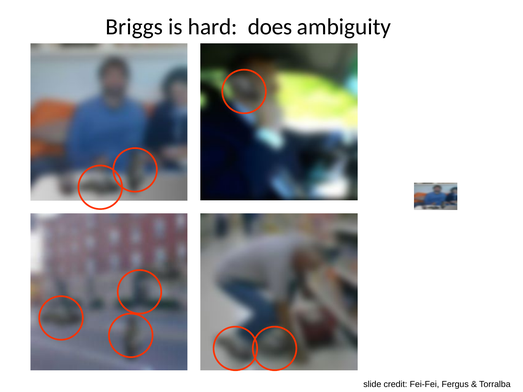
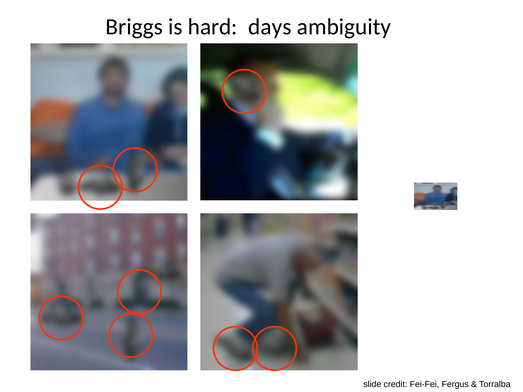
does: does -> days
